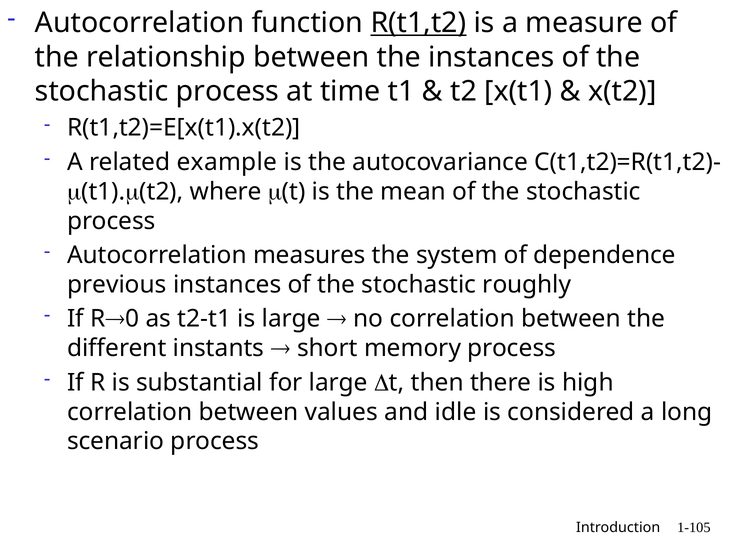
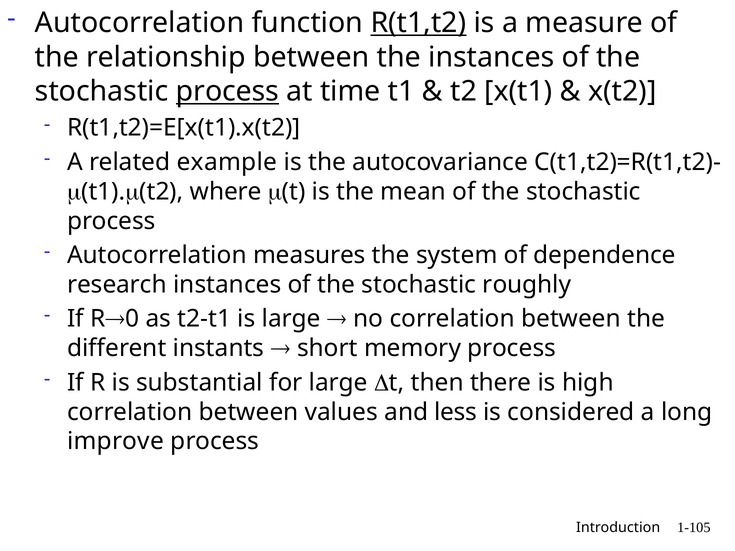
process at (227, 91) underline: none -> present
previous: previous -> research
idle: idle -> less
scenario: scenario -> improve
